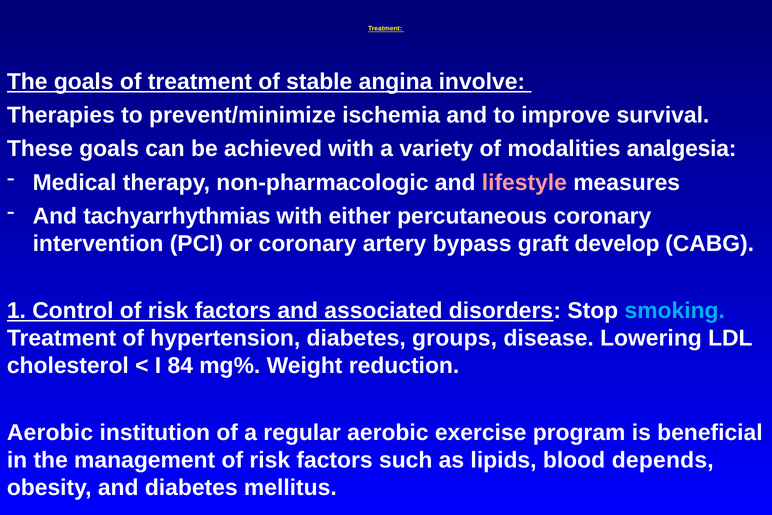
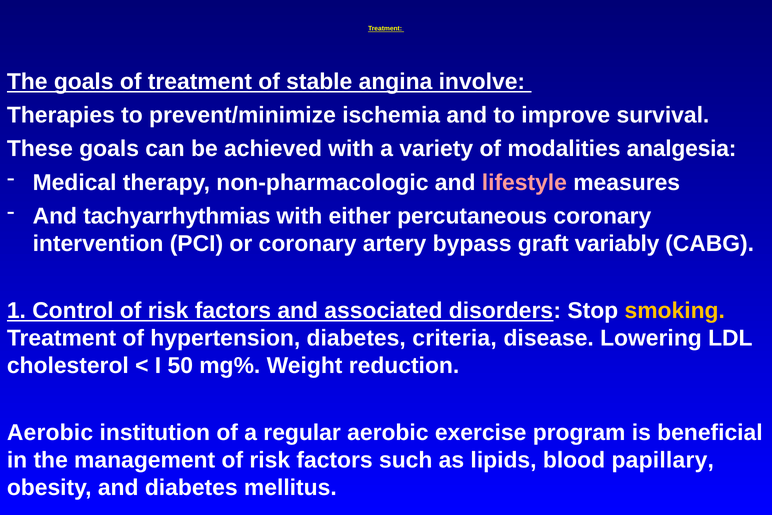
develop: develop -> variably
smoking colour: light blue -> yellow
groups: groups -> criteria
84: 84 -> 50
depends: depends -> papillary
